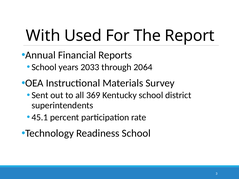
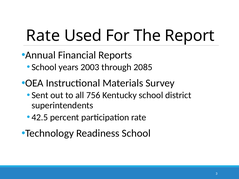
With at (43, 36): With -> Rate
2033: 2033 -> 2003
2064: 2064 -> 2085
369: 369 -> 756
45.1: 45.1 -> 42.5
